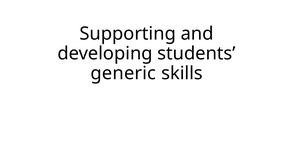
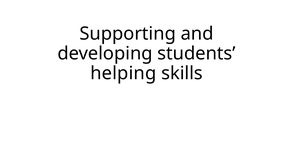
generic: generic -> helping
